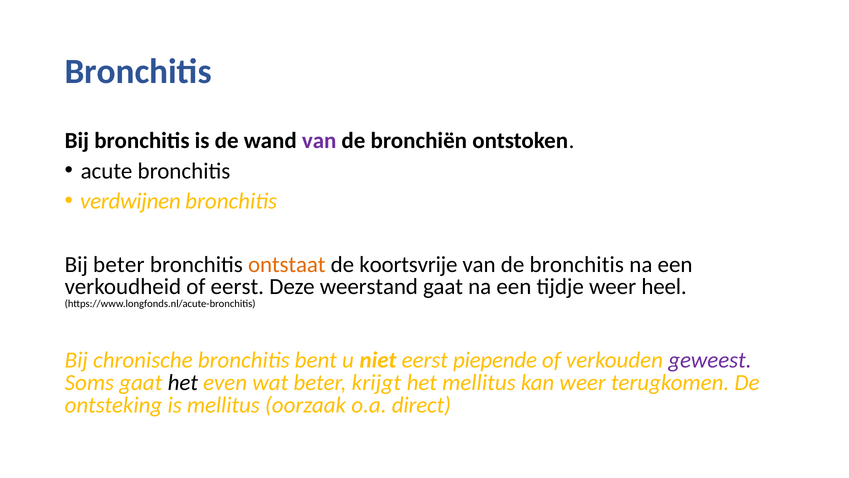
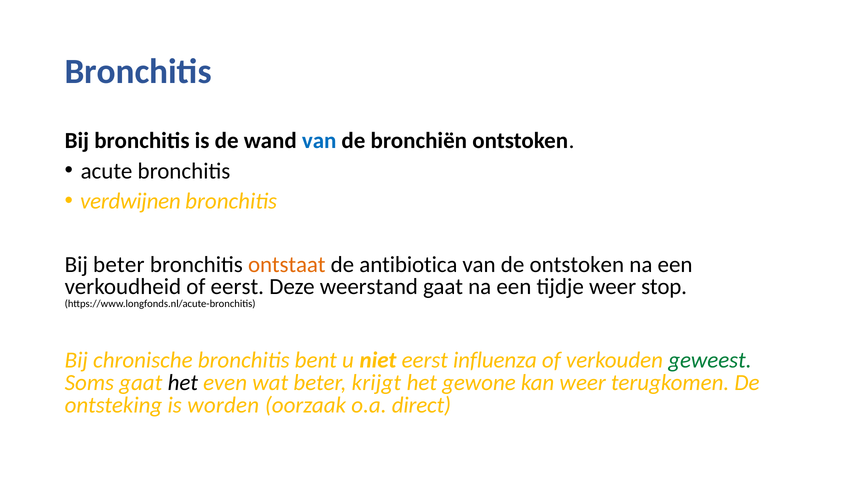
van at (319, 141) colour: purple -> blue
koortsvrije: koortsvrije -> antibiotica
de bronchitis: bronchitis -> ontstoken
heel: heel -> stop
piepende: piepende -> influenza
geweest colour: purple -> green
het mellitus: mellitus -> gewone
is mellitus: mellitus -> worden
